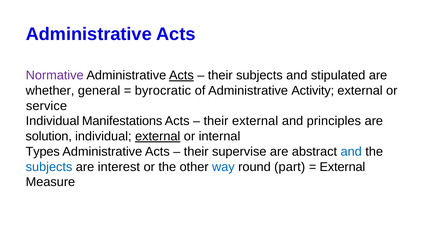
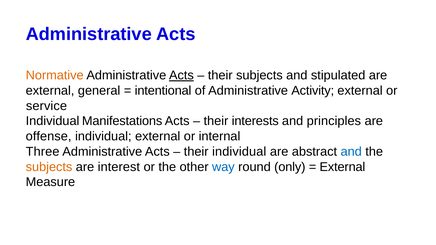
Normative colour: purple -> orange
whether at (50, 91): whether -> external
byrocratic: byrocratic -> intentional
their external: external -> interests
solution: solution -> offense
external at (158, 137) underline: present -> none
Types: Types -> Three
their supervise: supervise -> individual
subjects at (49, 167) colour: blue -> orange
part: part -> only
